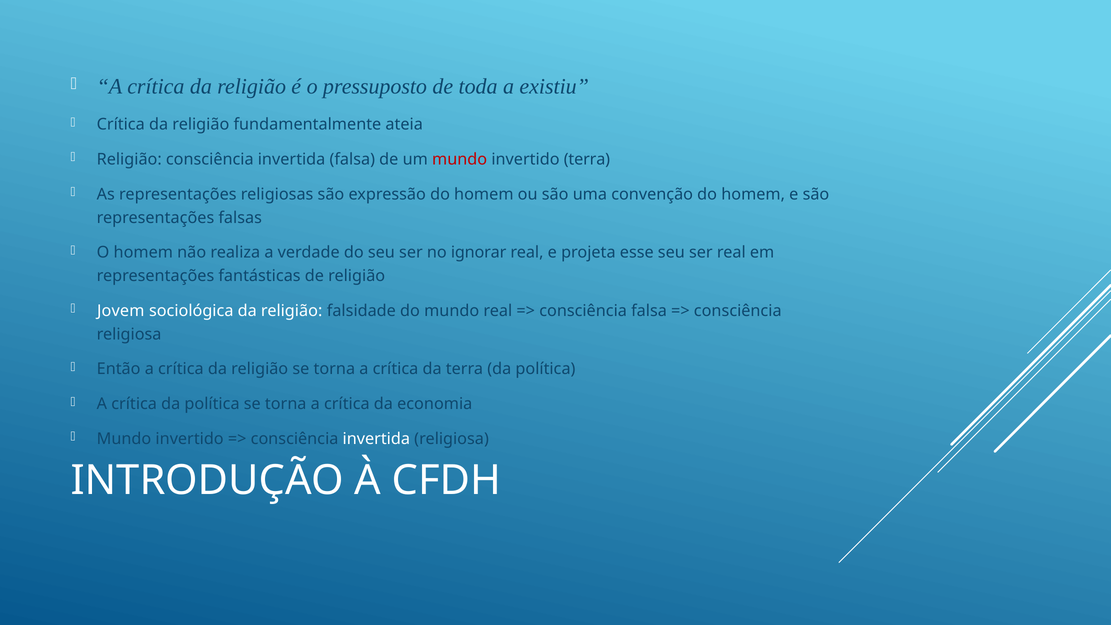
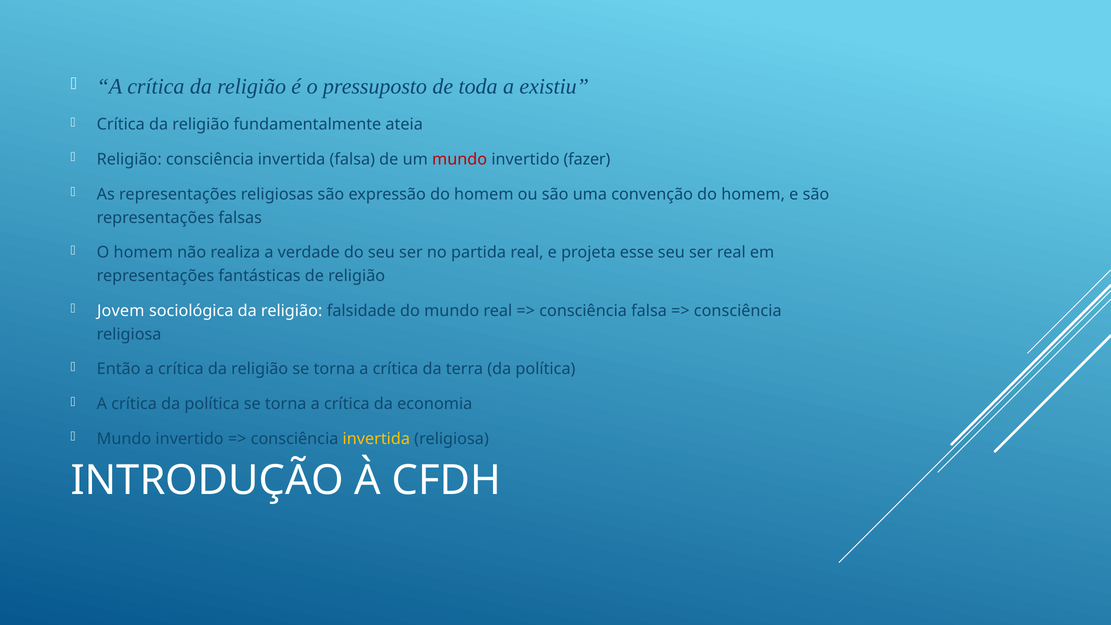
invertido terra: terra -> fazer
ignorar: ignorar -> partida
invertida at (376, 439) colour: white -> yellow
